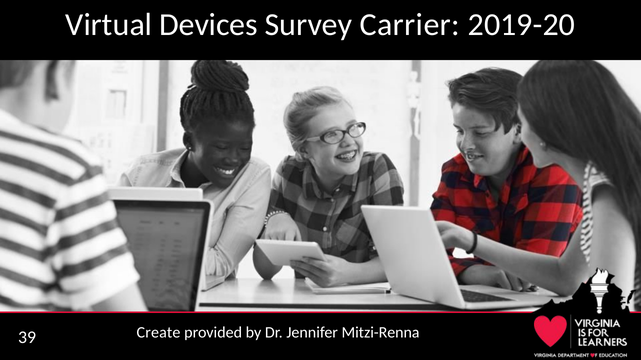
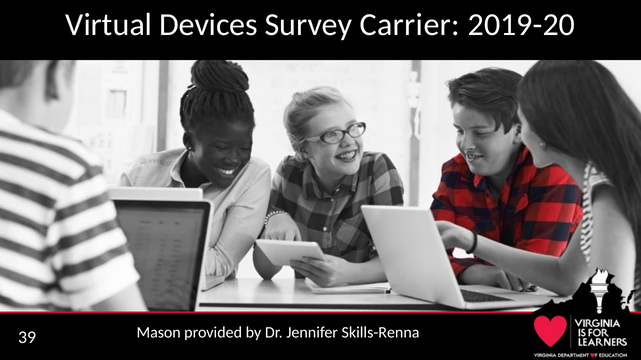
Create: Create -> Mason
Mitzi-Renna: Mitzi-Renna -> Skills-Renna
